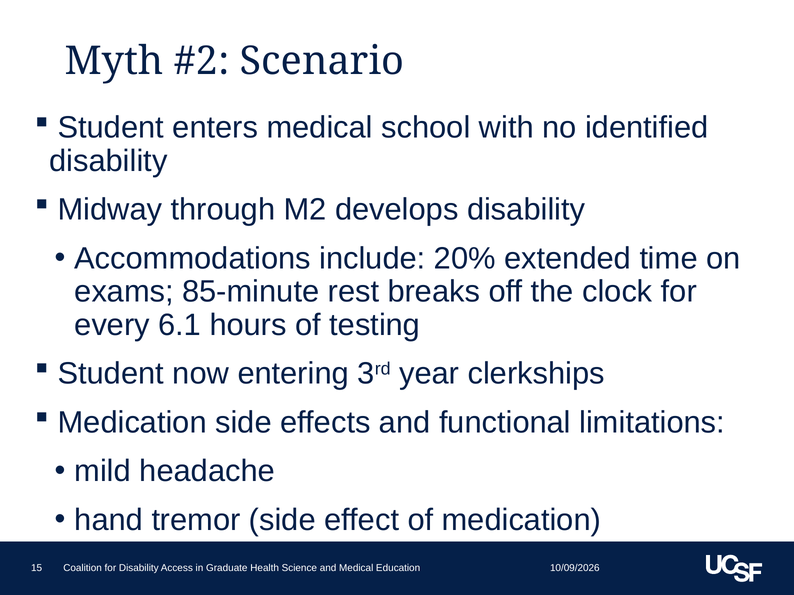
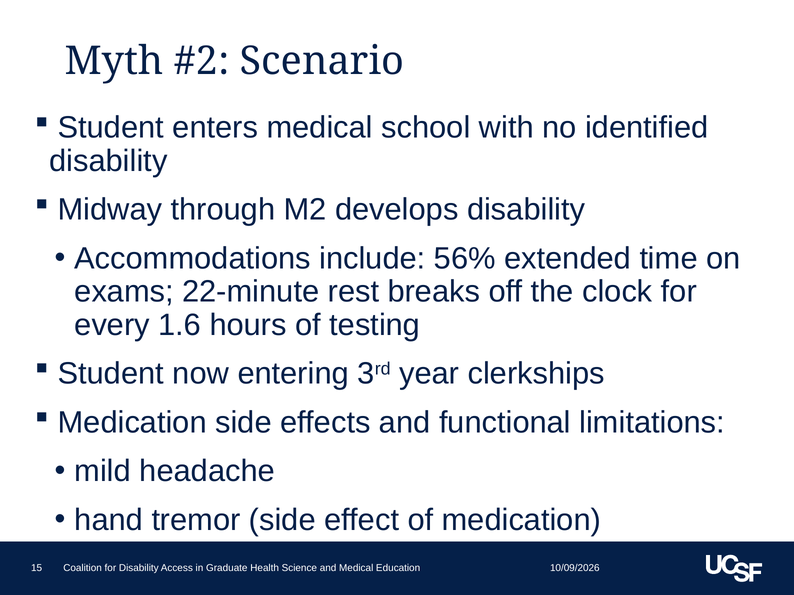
20%: 20% -> 56%
85-minute: 85-minute -> 22-minute
6.1: 6.1 -> 1.6
